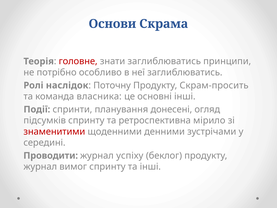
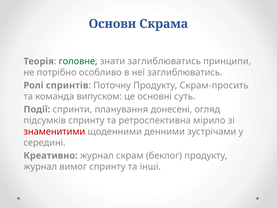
головне colour: red -> green
наслідок: наслідок -> спринтів
власника: власника -> випуском
основні інші: інші -> суть
Проводити: Проводити -> Креативно
успіху: успіху -> скрам
